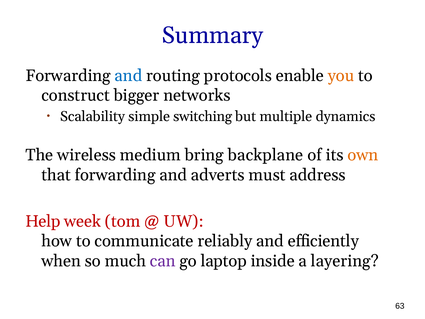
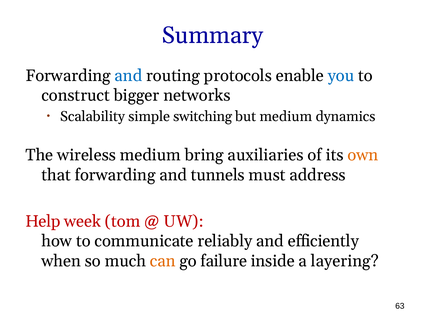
you colour: orange -> blue
but multiple: multiple -> medium
backplane: backplane -> auxiliaries
adverts: adverts -> tunnels
can colour: purple -> orange
laptop: laptop -> failure
